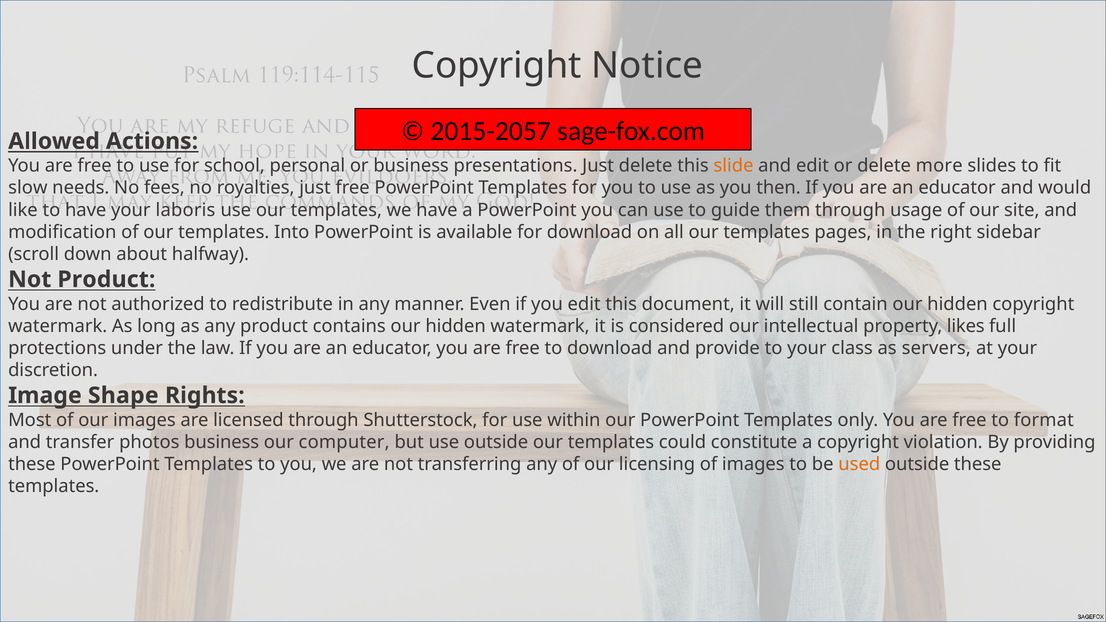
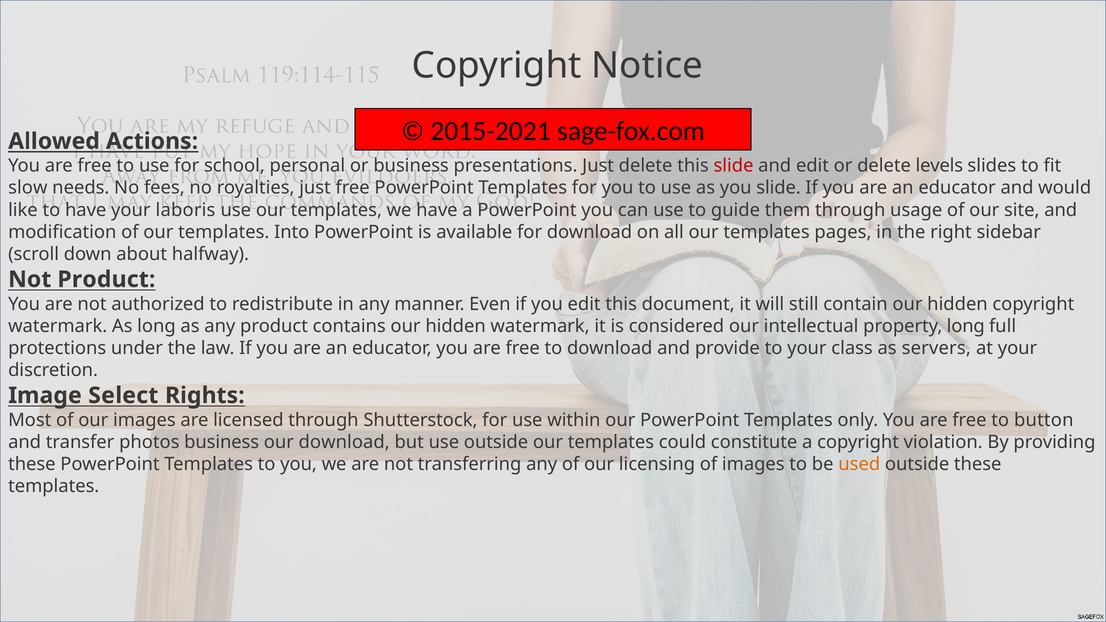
2015-2057: 2015-2057 -> 2015-2021
slide at (734, 166) colour: orange -> red
more: more -> levels
you then: then -> slide
property likes: likes -> long
Shape: Shape -> Select
format: format -> button
our computer: computer -> download
